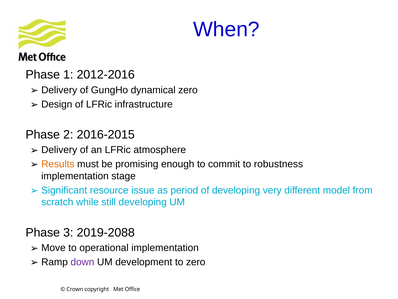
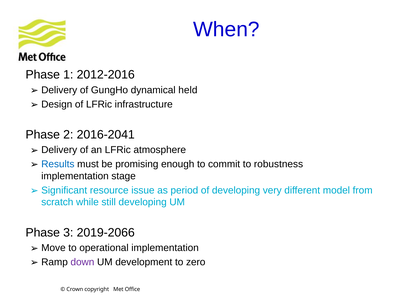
dynamical zero: zero -> held
2016-2015: 2016-2015 -> 2016-2041
Results colour: orange -> blue
2019-2088: 2019-2088 -> 2019-2066
